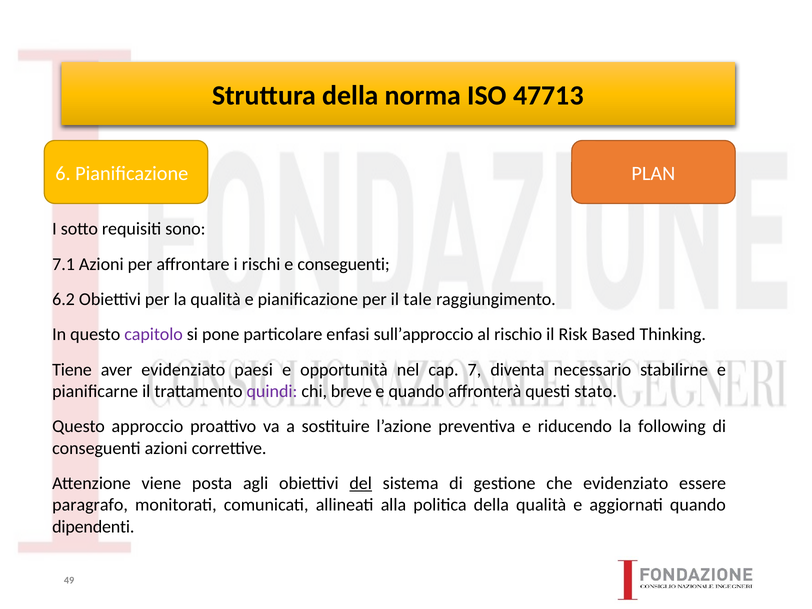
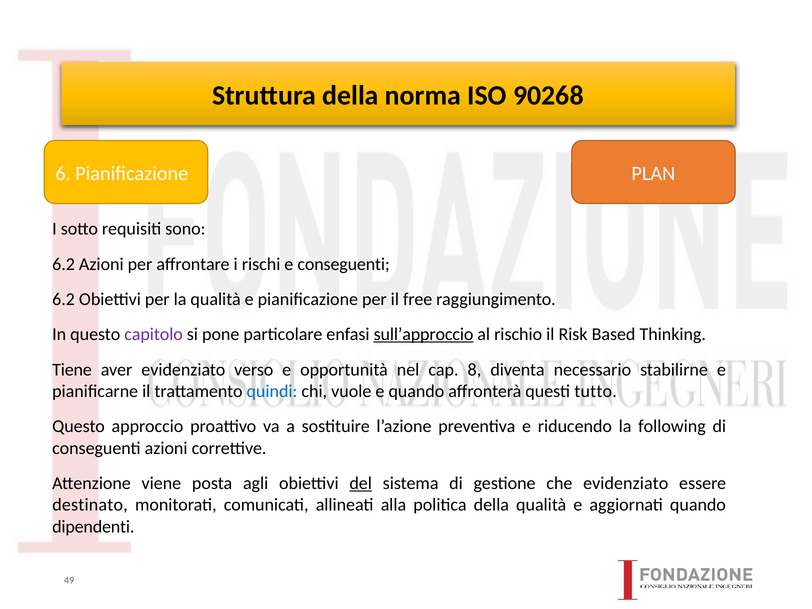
47713: 47713 -> 90268
7.1 at (64, 264): 7.1 -> 6.2
tale: tale -> free
sull’approccio underline: none -> present
paesi: paesi -> verso
7: 7 -> 8
quindi colour: purple -> blue
breve: breve -> vuole
stato: stato -> tutto
paragrafo: paragrafo -> destinato
